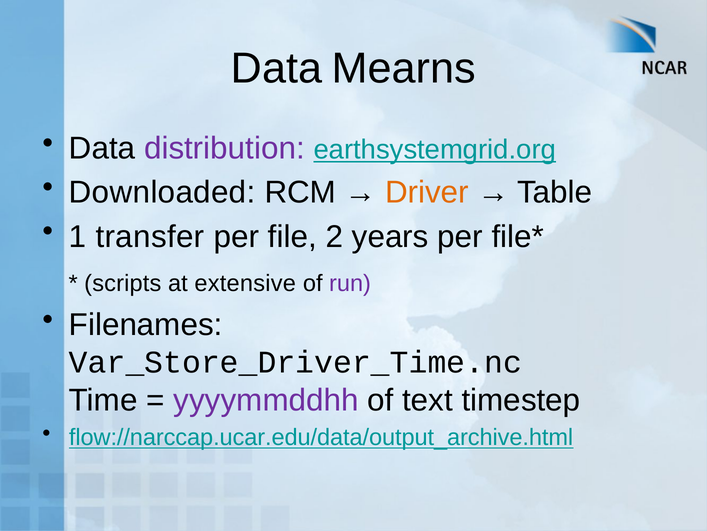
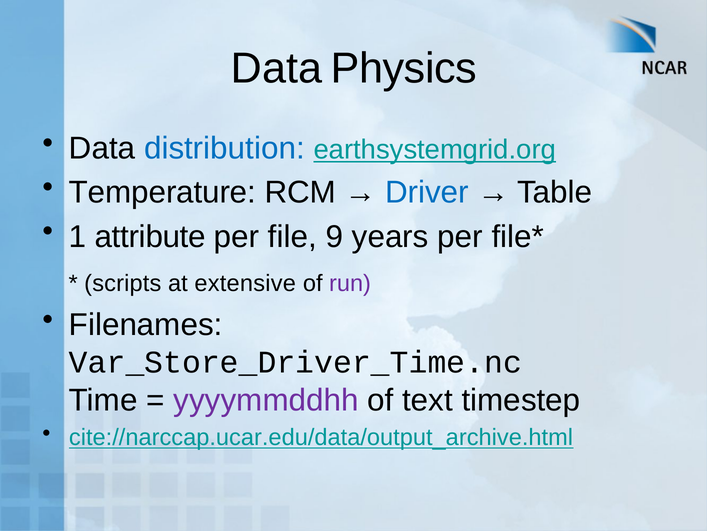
Mearns: Mearns -> Physics
distribution colour: purple -> blue
Downloaded: Downloaded -> Temperature
Driver colour: orange -> blue
transfer: transfer -> attribute
2: 2 -> 9
flow://narccap.ucar.edu/data/output_archive.html: flow://narccap.ucar.edu/data/output_archive.html -> cite://narccap.ucar.edu/data/output_archive.html
